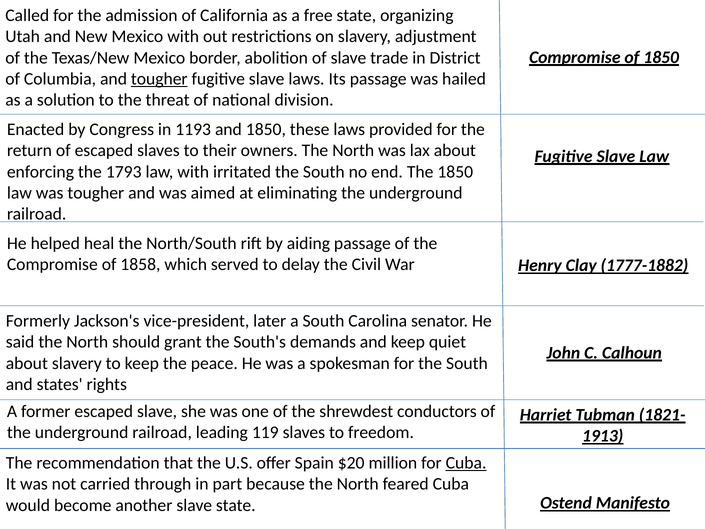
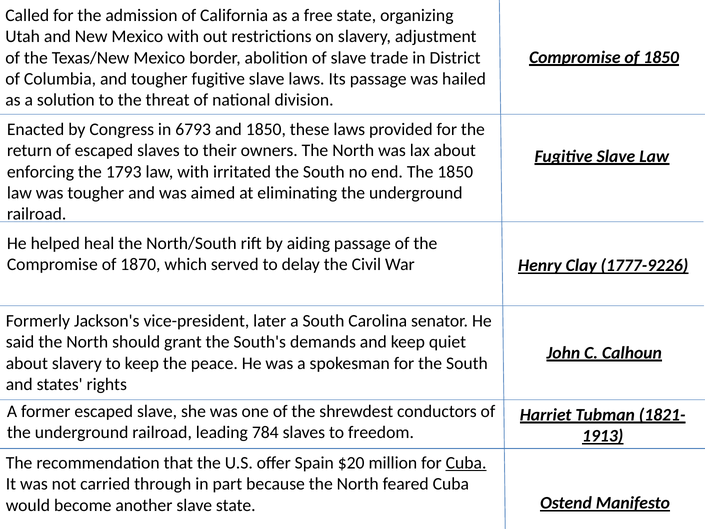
tougher at (159, 79) underline: present -> none
1193: 1193 -> 6793
1858: 1858 -> 1870
1777-1882: 1777-1882 -> 1777-9226
119: 119 -> 784
